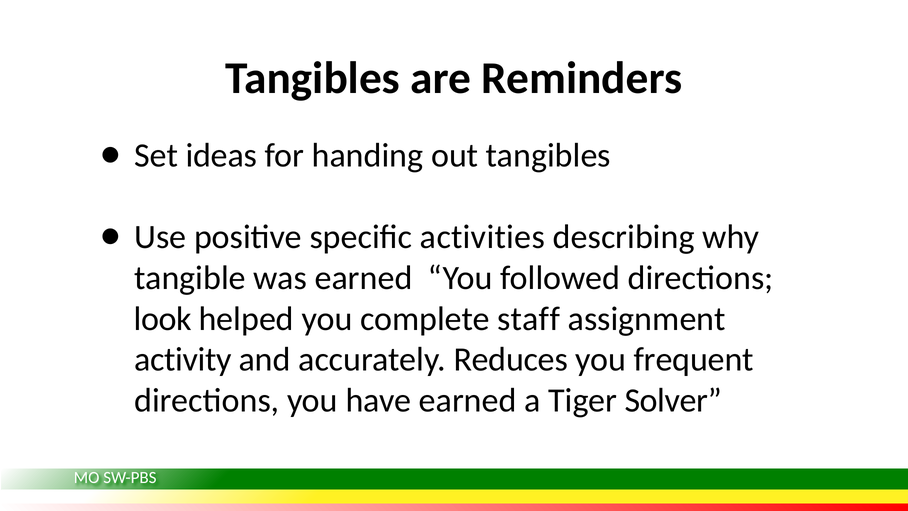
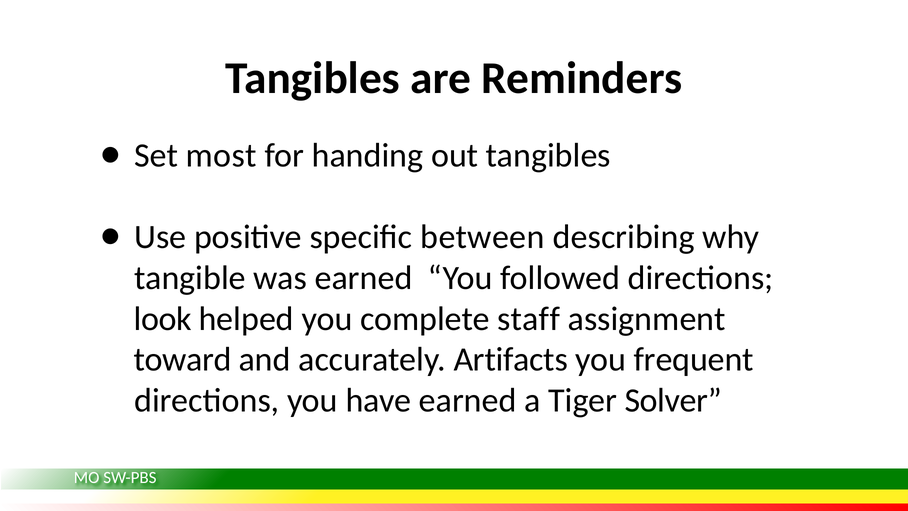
ideas: ideas -> most
activities: activities -> between
activity: activity -> toward
Reduces: Reduces -> Artifacts
